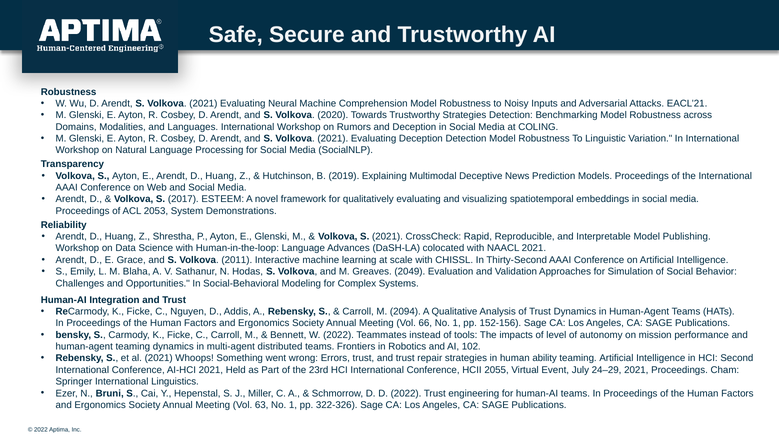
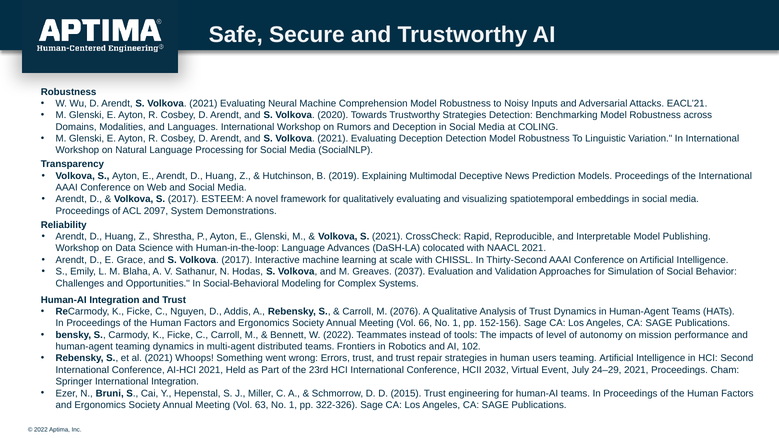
2053: 2053 -> 2097
Volkova 2011: 2011 -> 2017
2049: 2049 -> 2037
2094: 2094 -> 2076
ability: ability -> users
2055: 2055 -> 2032
International Linguistics: Linguistics -> Integration
D 2022: 2022 -> 2015
